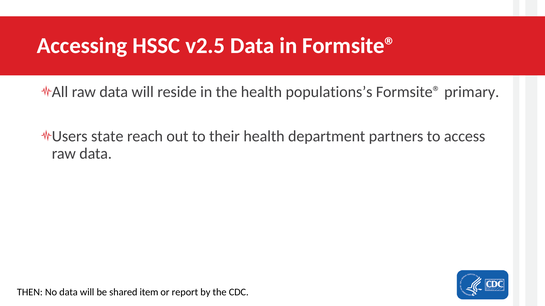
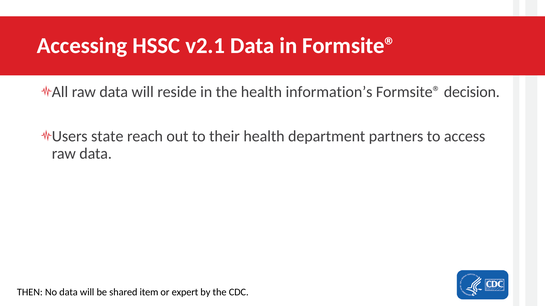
v2.5: v2.5 -> v2.1
populations’s: populations’s -> information’s
primary: primary -> decision
report: report -> expert
